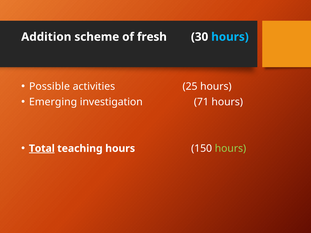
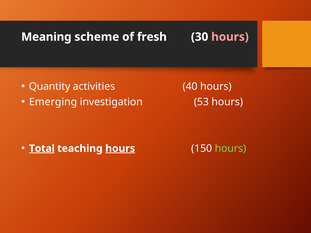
Addition: Addition -> Meaning
hours at (230, 37) colour: light blue -> pink
Possible: Possible -> Quantity
25: 25 -> 40
71: 71 -> 53
hours at (120, 149) underline: none -> present
